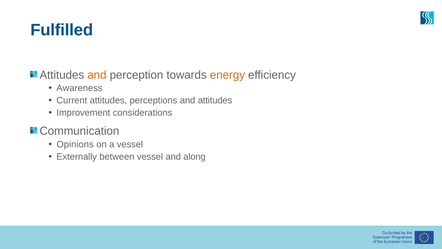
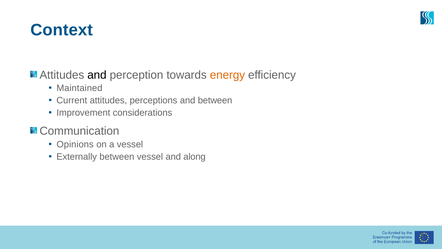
Fulfilled: Fulfilled -> Context
and at (97, 75) colour: orange -> black
Awareness: Awareness -> Maintained
and attitudes: attitudes -> between
